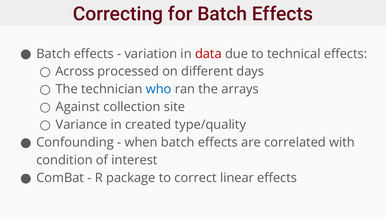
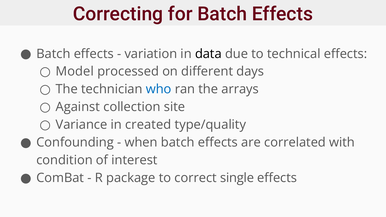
data colour: red -> black
Across: Across -> Model
linear: linear -> single
